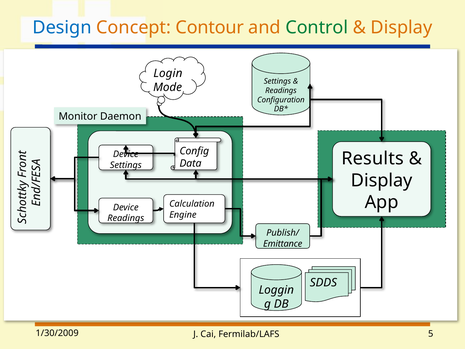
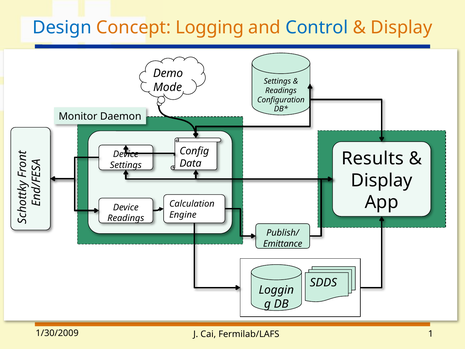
Contour: Contour -> Logging
Control colour: green -> blue
Login: Login -> Demo
5: 5 -> 1
